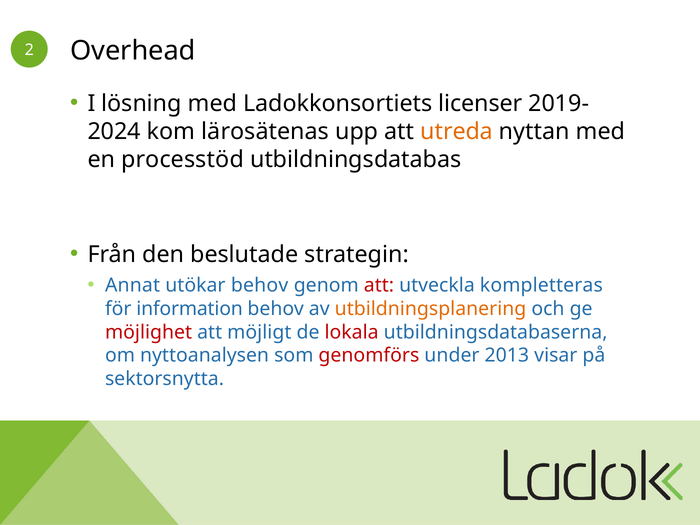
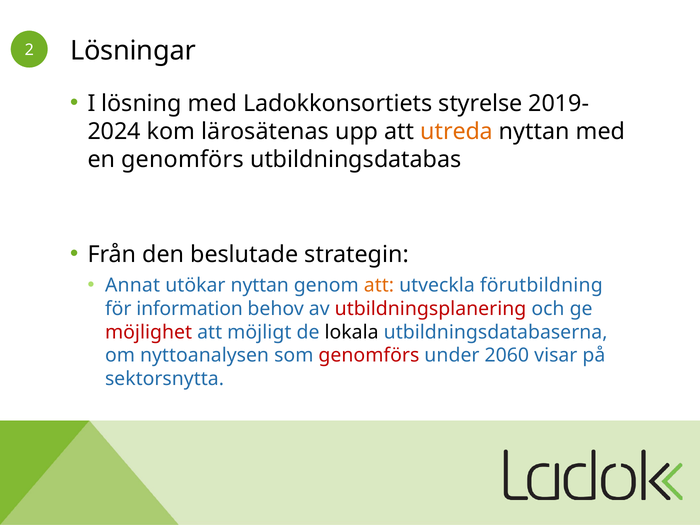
Overhead: Overhead -> Lösningar
licenser: licenser -> styrelse
en processtöd: processtöd -> genomförs
utökar behov: behov -> nyttan
att at (379, 286) colour: red -> orange
kompletteras: kompletteras -> förutbildning
utbildningsplanering colour: orange -> red
lokala colour: red -> black
2013: 2013 -> 2060
